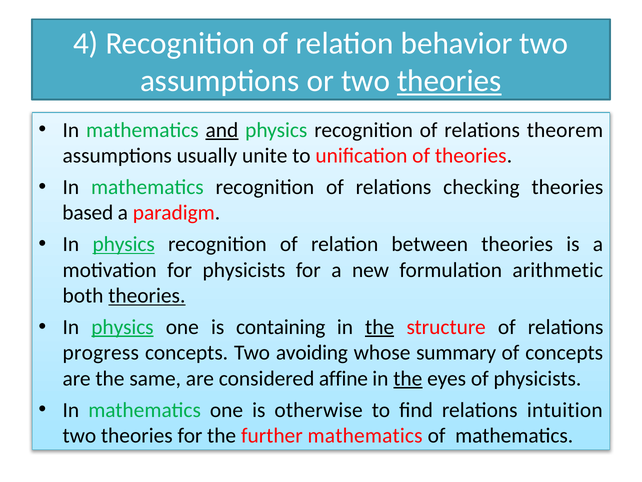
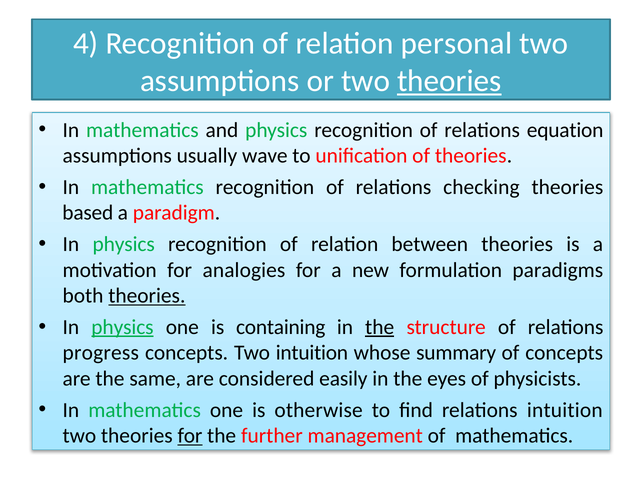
behavior: behavior -> personal
and underline: present -> none
theorem: theorem -> equation
unite: unite -> wave
physics at (124, 244) underline: present -> none
for physicists: physicists -> analogies
arithmetic: arithmetic -> paradigms
Two avoiding: avoiding -> intuition
affine: affine -> easily
the at (408, 378) underline: present -> none
for at (190, 435) underline: none -> present
further mathematics: mathematics -> management
